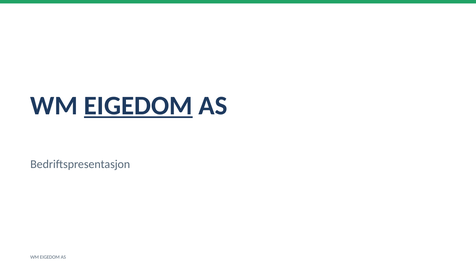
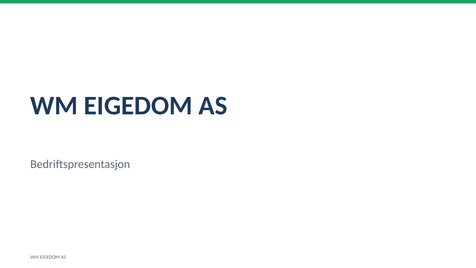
EIGEDOM at (138, 106) underline: present -> none
